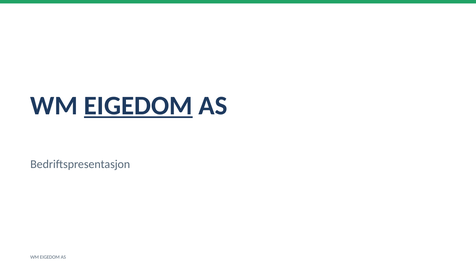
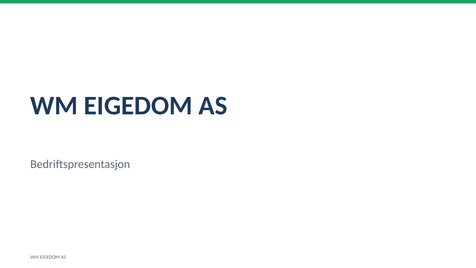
EIGEDOM at (138, 106) underline: present -> none
